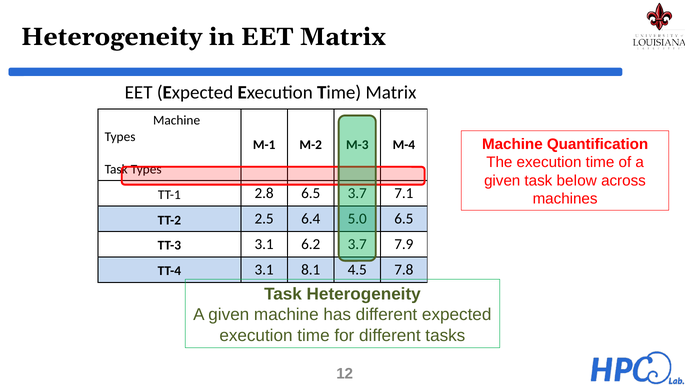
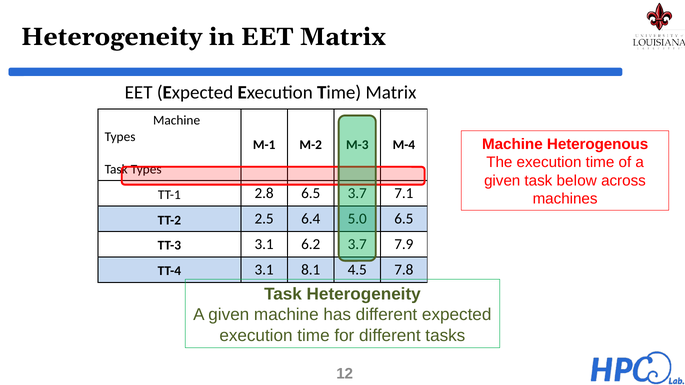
Quantification: Quantification -> Heterogenous
